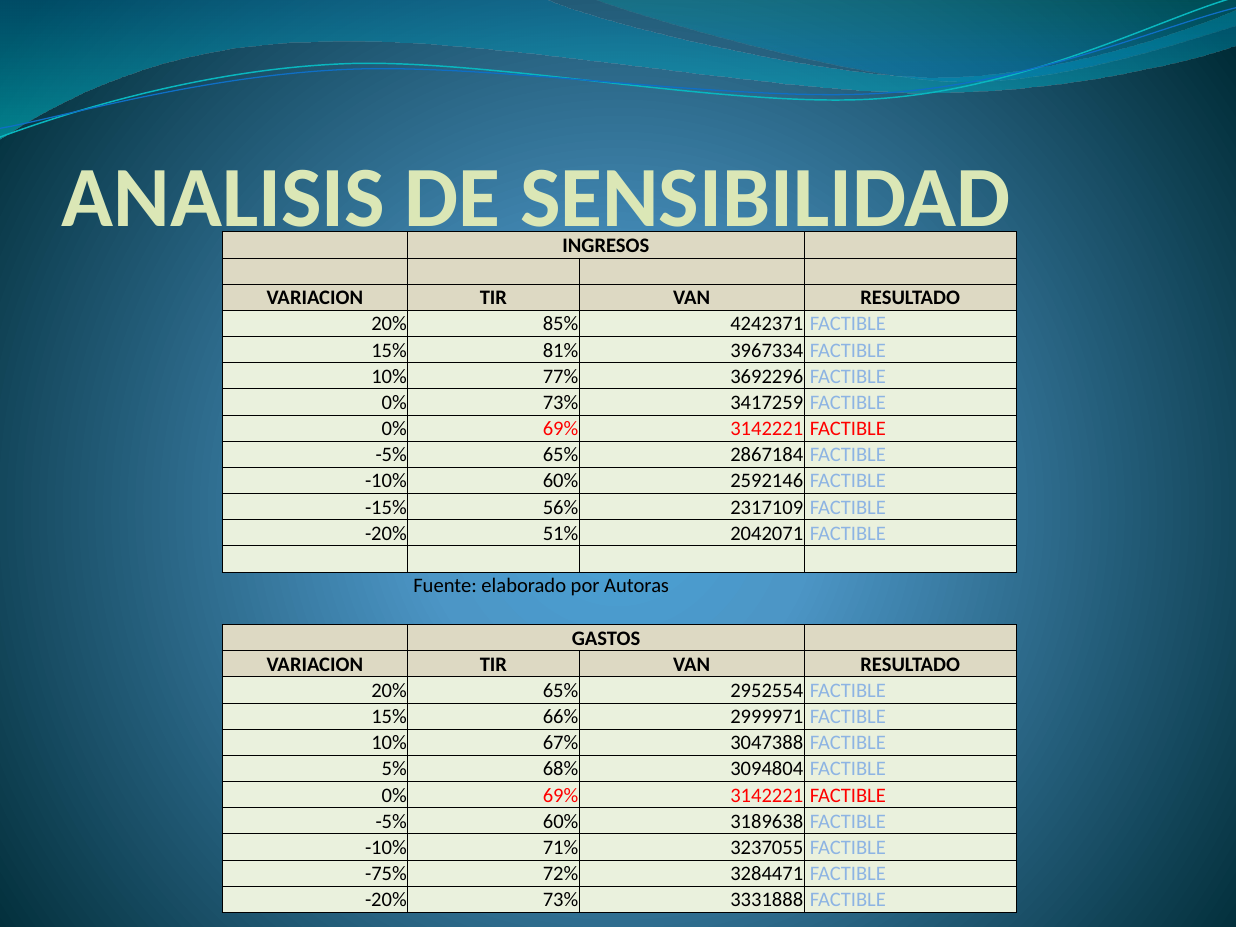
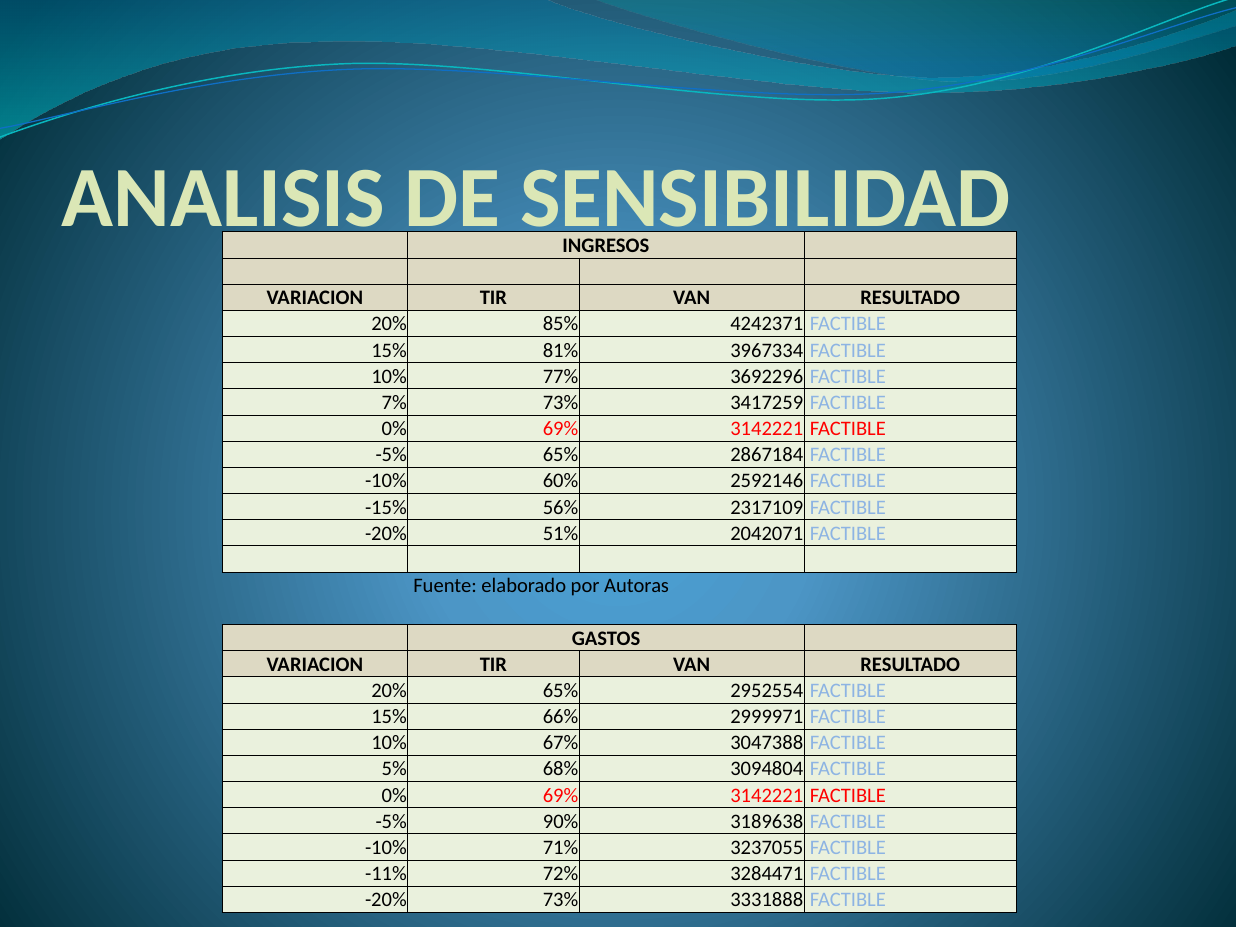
0% at (394, 403): 0% -> 7%
-5% 60%: 60% -> 90%
-75%: -75% -> -11%
